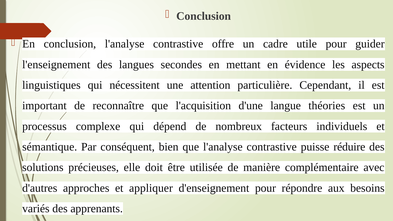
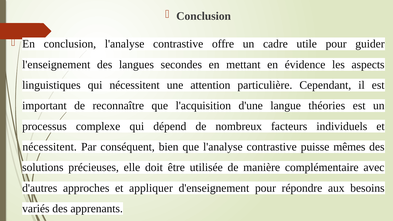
sémantique at (50, 147): sémantique -> nécessitent
réduire: réduire -> mêmes
